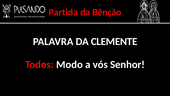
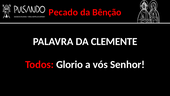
Partida: Partida -> Pecado
Modo: Modo -> Glorio
